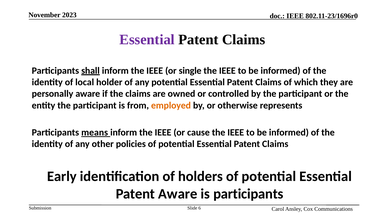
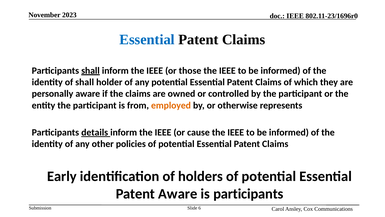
Essential at (147, 39) colour: purple -> blue
single: single -> those
of local: local -> shall
means: means -> details
